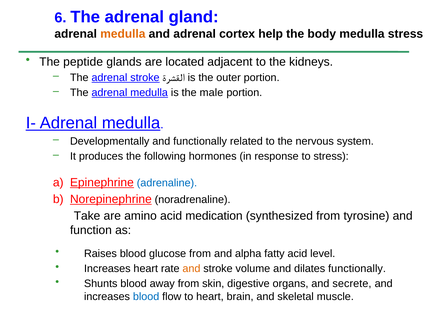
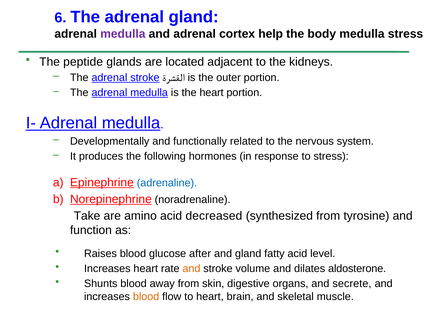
medulla at (123, 34) colour: orange -> purple
the male: male -> heart
medication: medication -> decreased
glucose from: from -> after
and alpha: alpha -> gland
dilates functionally: functionally -> aldosterone
blood at (146, 296) colour: blue -> orange
